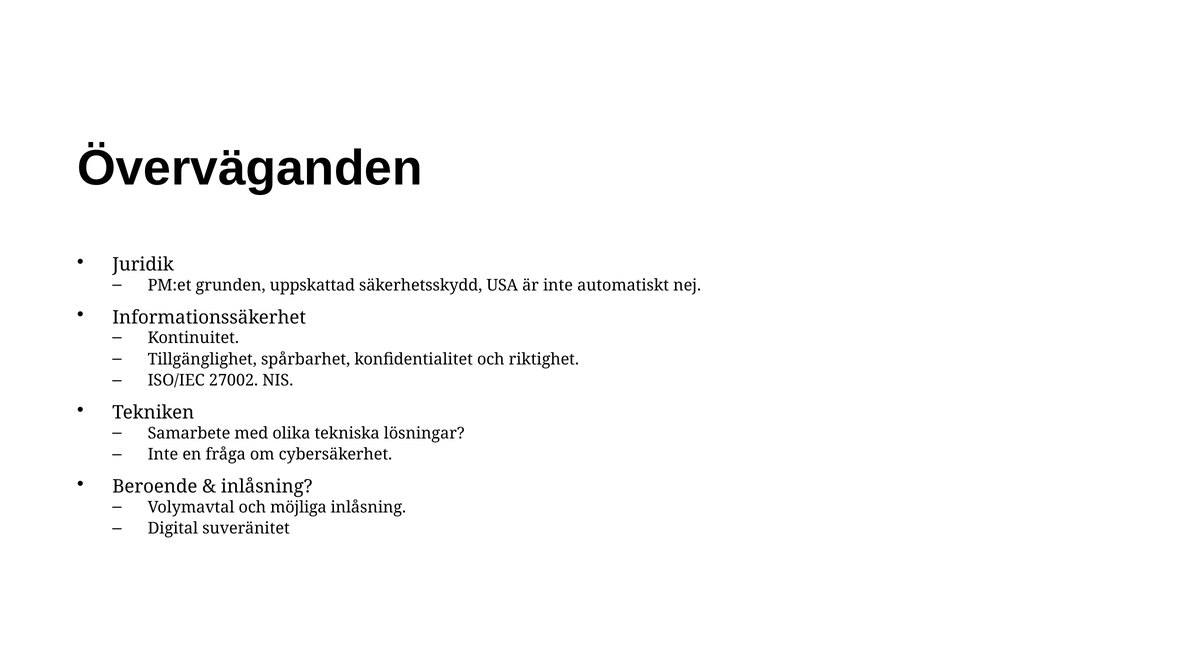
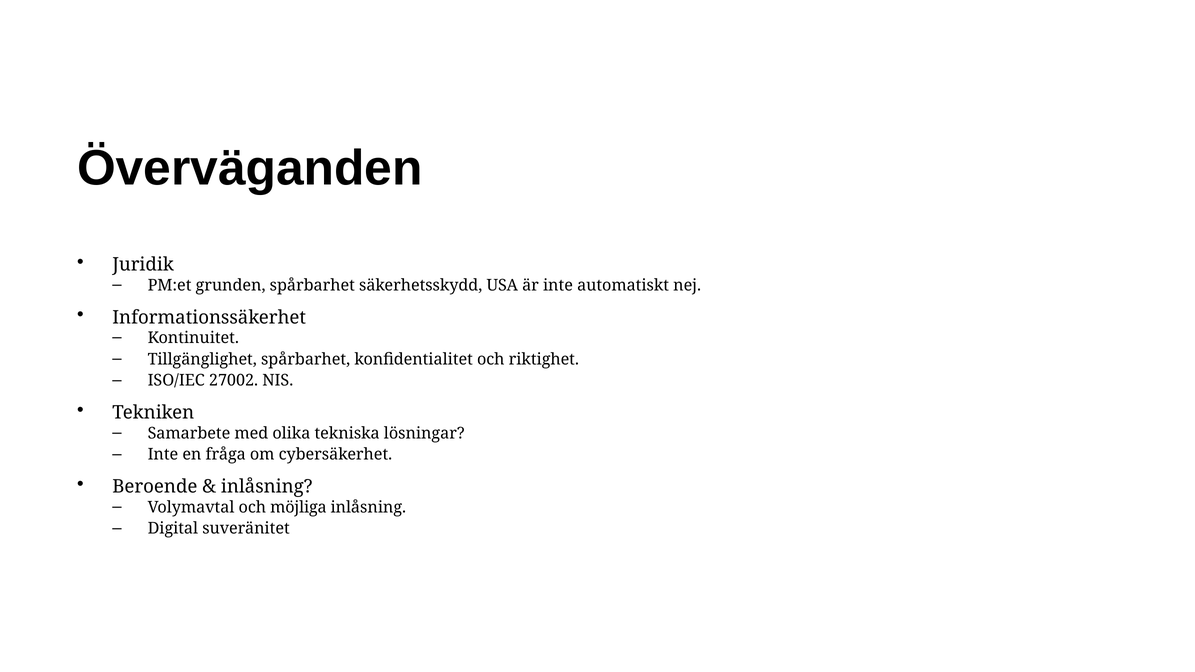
grunden uppskattad: uppskattad -> spårbarhet
